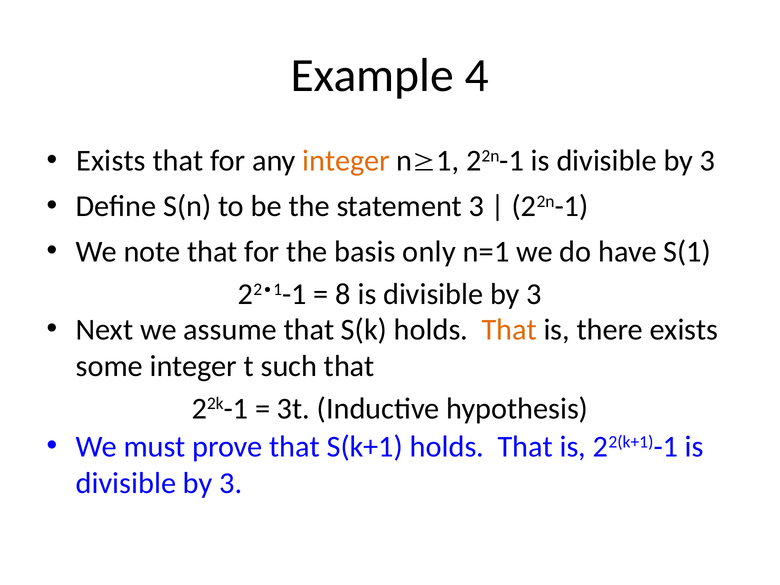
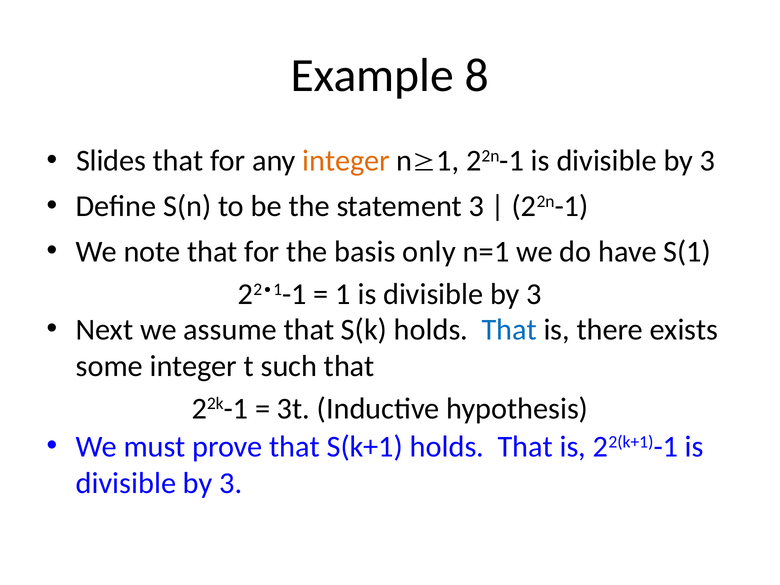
4: 4 -> 8
Exists at (111, 161): Exists -> Slides
8 at (343, 294): 8 -> 1
That at (509, 330) colour: orange -> blue
